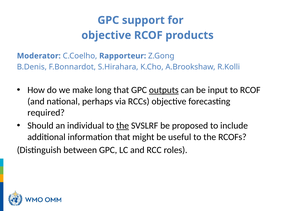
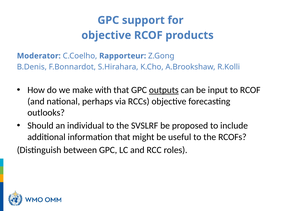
long: long -> with
required: required -> outlooks
the at (123, 126) underline: present -> none
